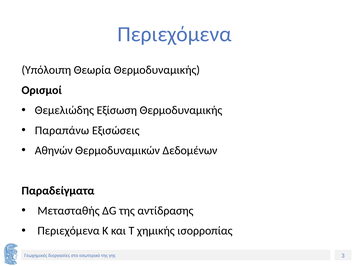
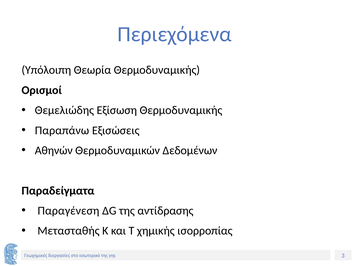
Μετασταθής: Μετασταθής -> Παραγένεση
Περιεχόμενα at (69, 230): Περιεχόμενα -> Μετασταθής
